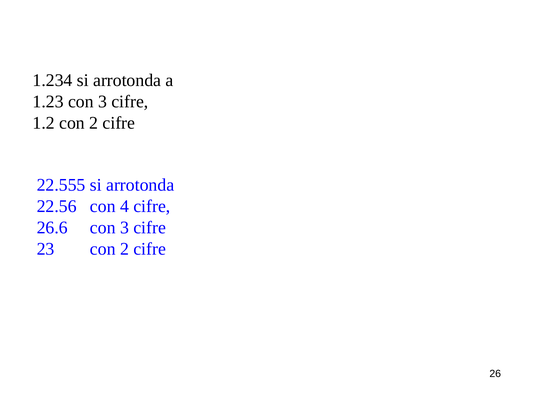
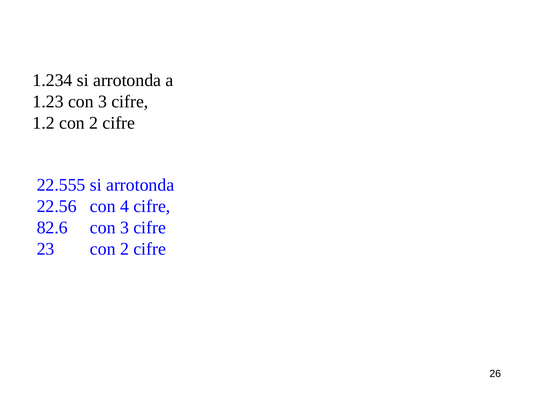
26.6: 26.6 -> 82.6
